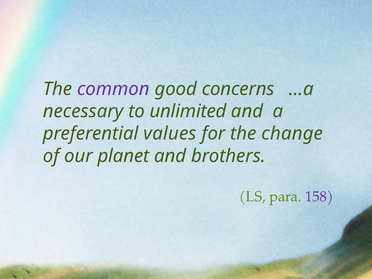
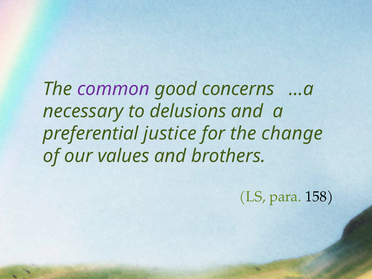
unlimited: unlimited -> delusions
values: values -> justice
planet: planet -> values
158 colour: purple -> black
